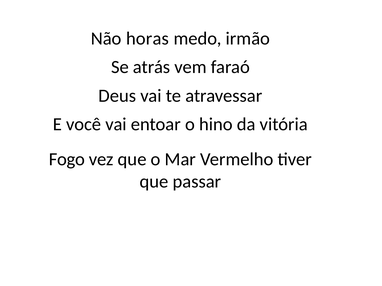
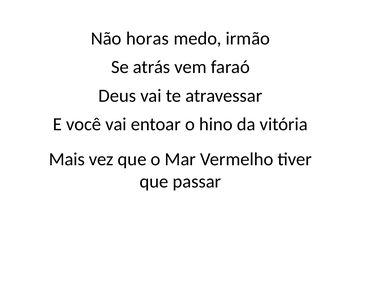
Fogo: Fogo -> Mais
